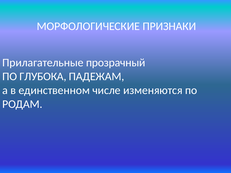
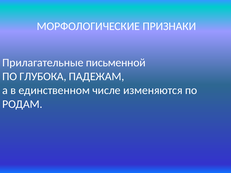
прозрачный: прозрачный -> письменной
